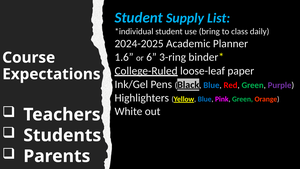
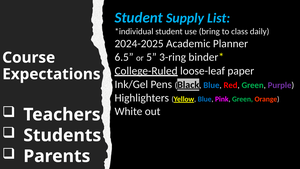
1.6: 1.6 -> 6.5
6: 6 -> 5
